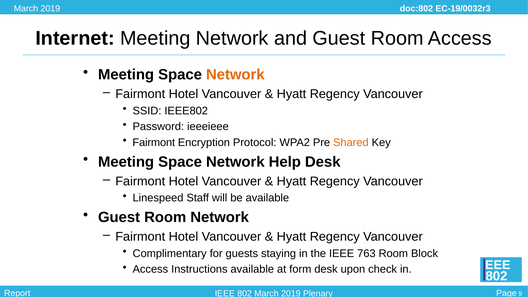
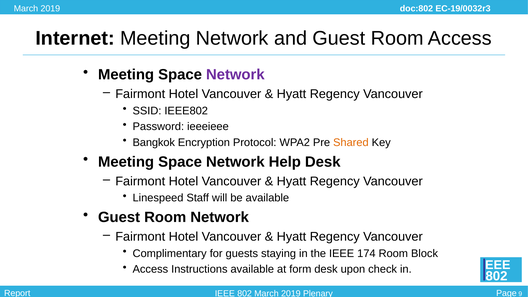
Network at (235, 75) colour: orange -> purple
Fairmont at (154, 142): Fairmont -> Bangkok
763: 763 -> 174
